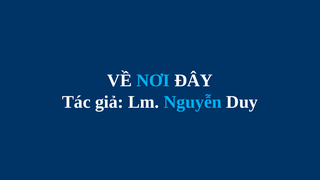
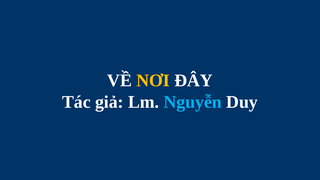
NƠI colour: light blue -> yellow
